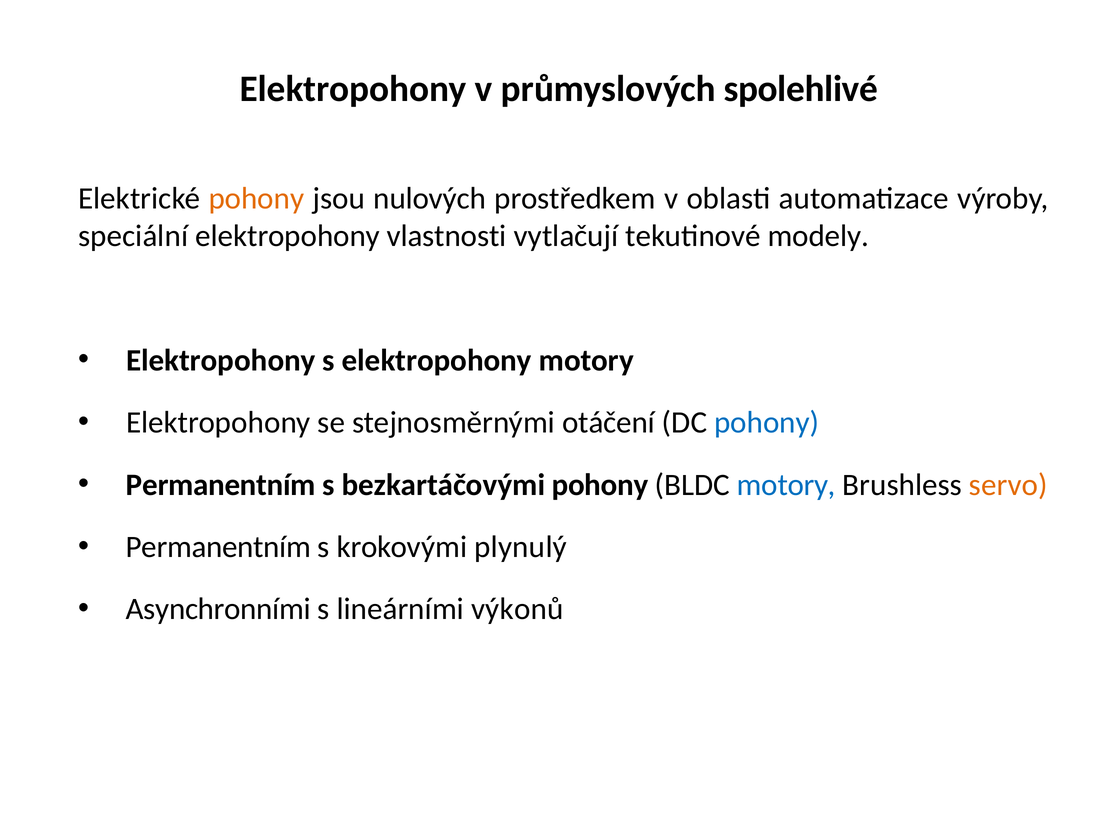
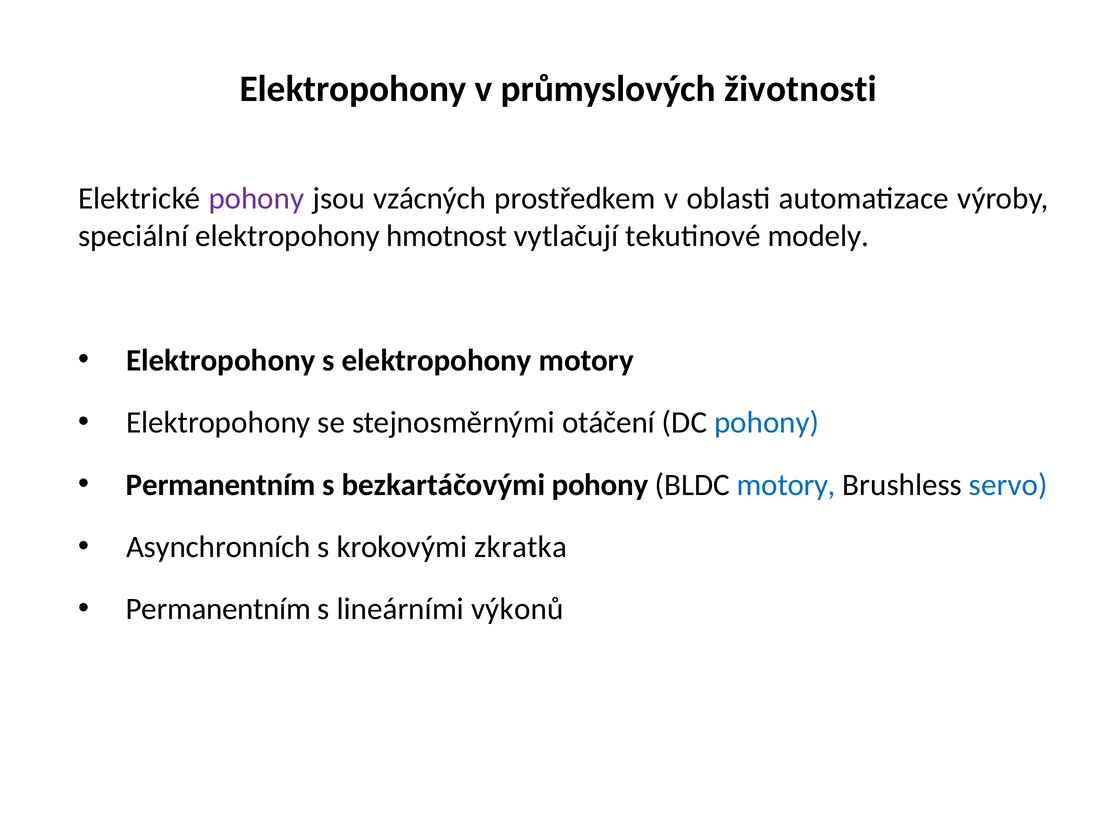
spolehlivé: spolehlivé -> životnosti
pohony at (256, 198) colour: orange -> purple
nulových: nulových -> vzácných
vlastnosti: vlastnosti -> hmotnost
servo colour: orange -> blue
Permanentním at (218, 547): Permanentním -> Asynchronních
plynulý: plynulý -> zkratka
Asynchronními at (218, 609): Asynchronními -> Permanentním
